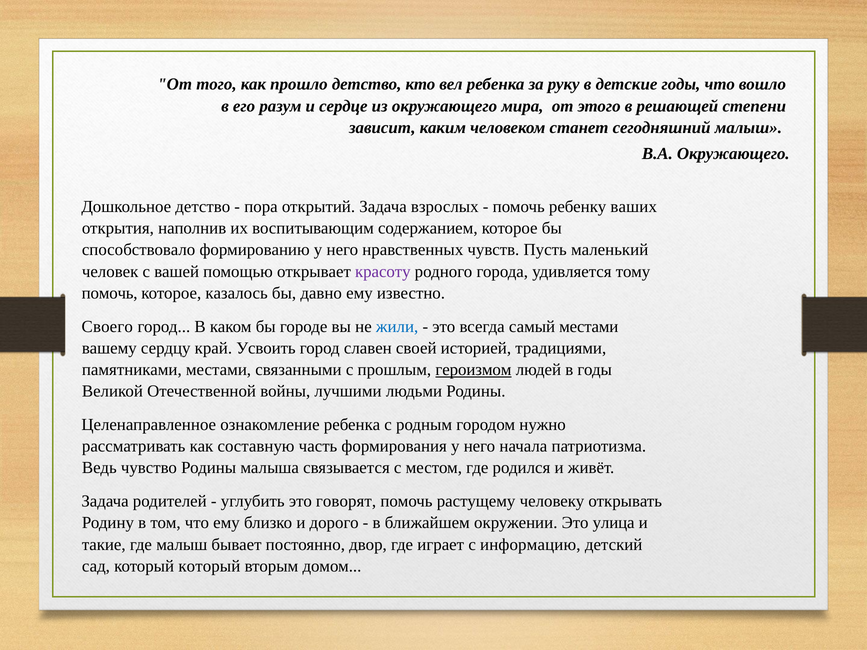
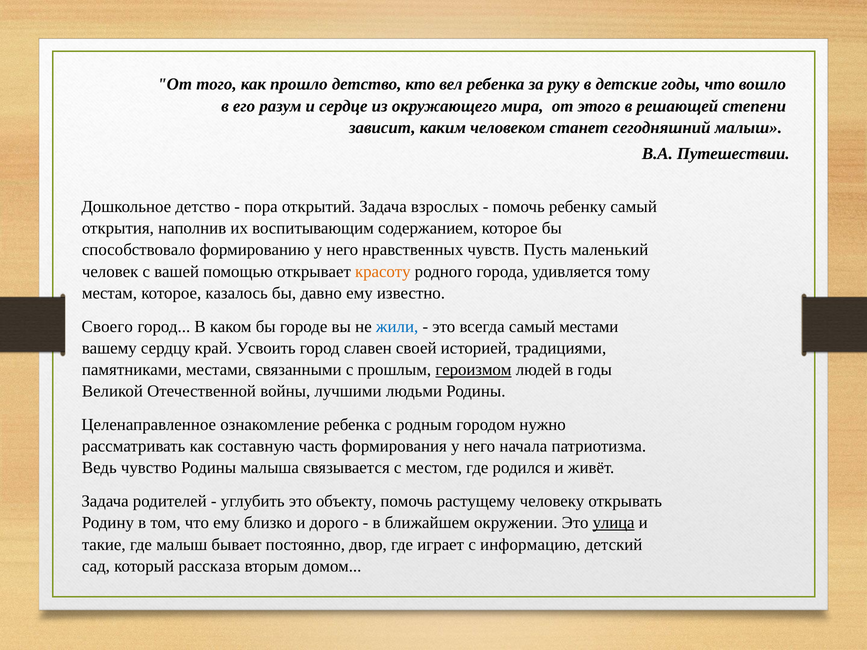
В.А Окружающего: Окружающего -> Путешествии
ребенку ваших: ваших -> самый
красоту colour: purple -> orange
помочь at (110, 293): помочь -> местам
говорят: говорят -> объекту
улица underline: none -> present
который который: который -> рассказа
